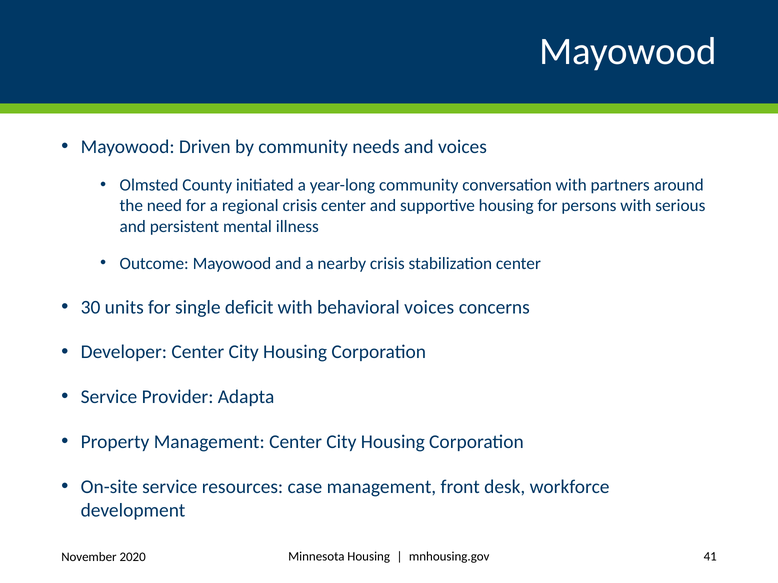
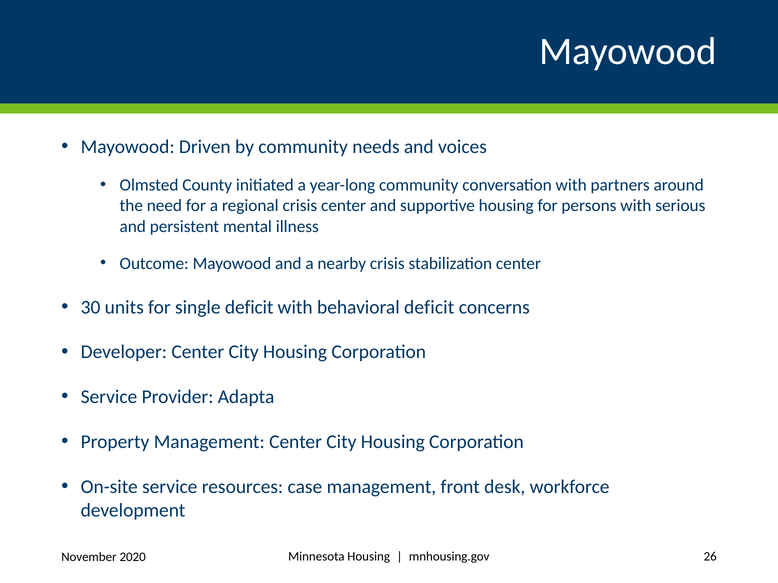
behavioral voices: voices -> deficit
41: 41 -> 26
